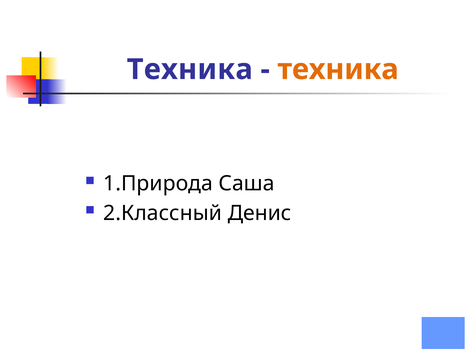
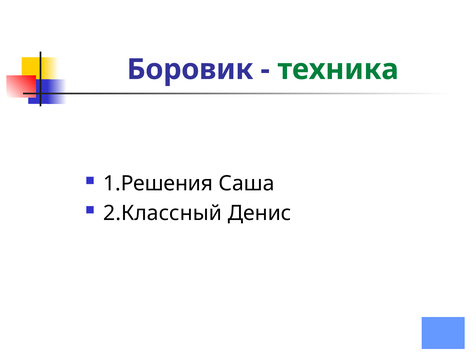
Техника at (190, 69): Техника -> Боровик
техника at (338, 69) colour: orange -> green
1.Природа: 1.Природа -> 1.Решения
